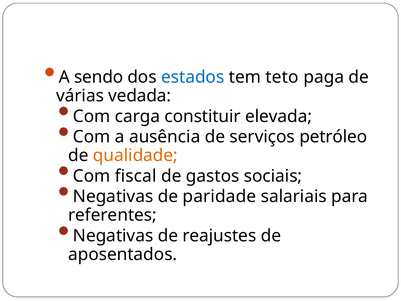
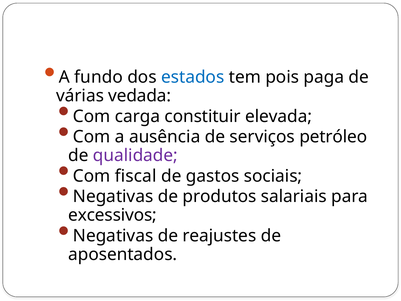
sendo: sendo -> fundo
teto: teto -> pois
qualidade colour: orange -> purple
paridade: paridade -> produtos
referentes: referentes -> excessivos
